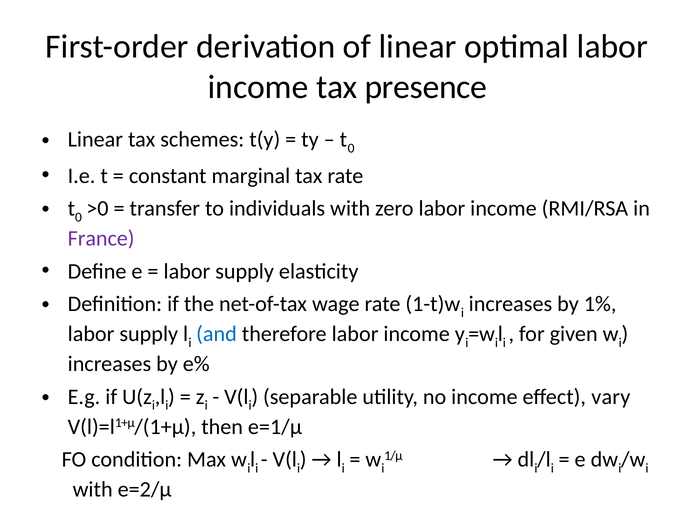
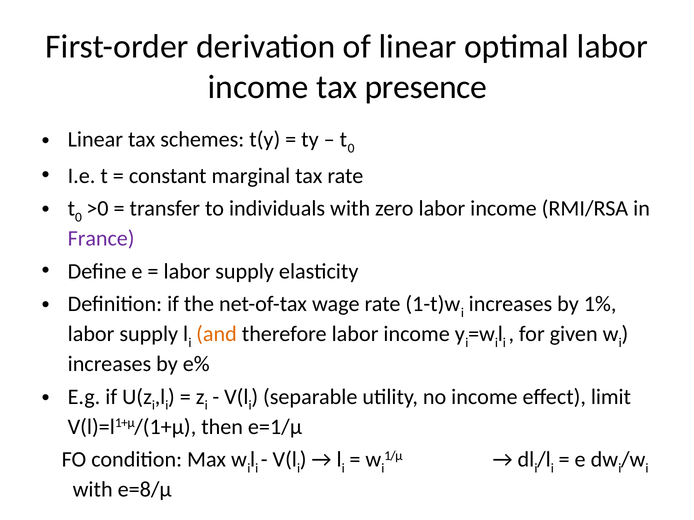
and colour: blue -> orange
vary: vary -> limit
e=2/µ: e=2/µ -> e=8/µ
